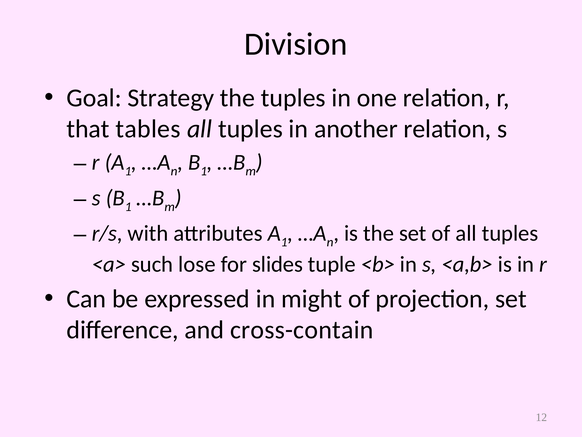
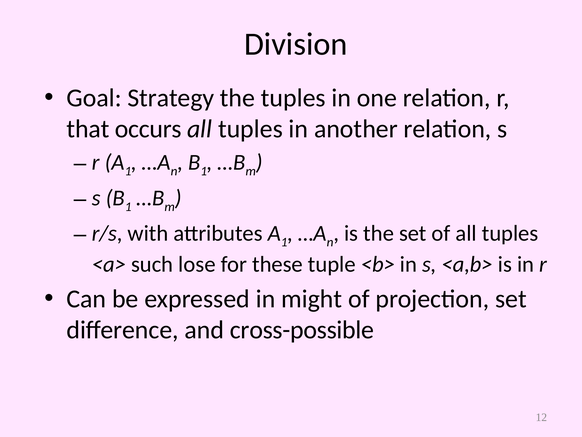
tables: tables -> occurs
slides: slides -> these
cross-contain: cross-contain -> cross-possible
